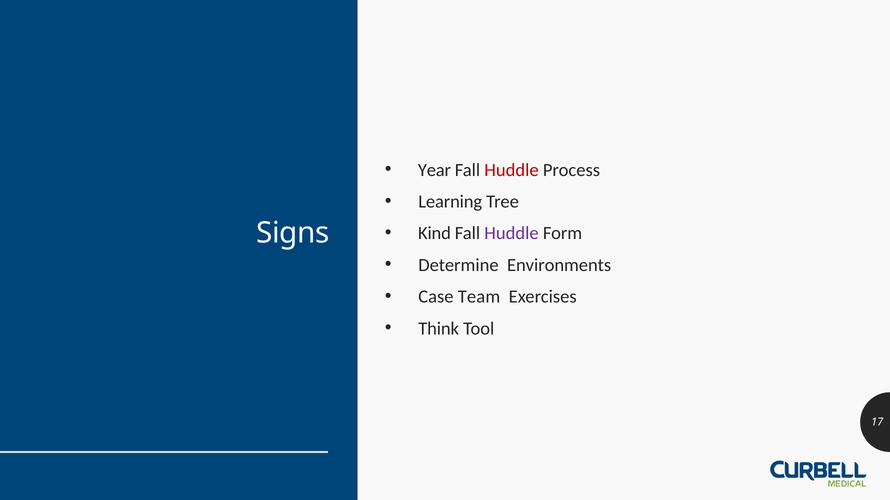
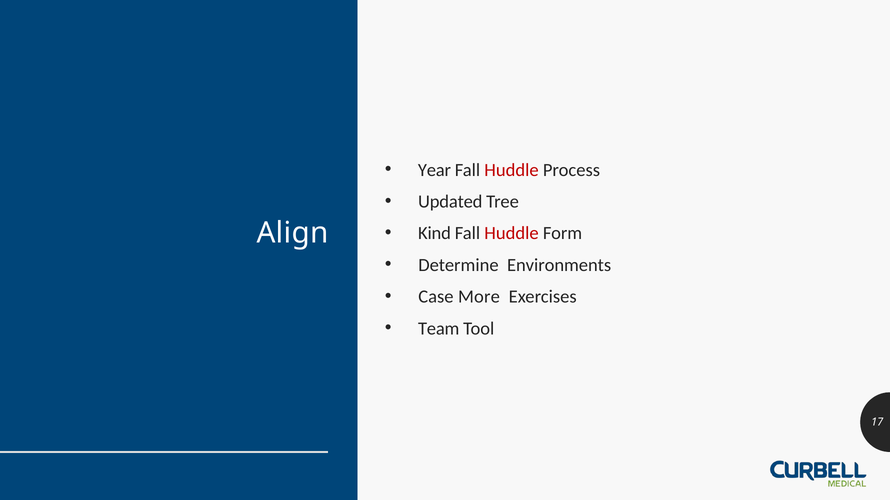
Learning: Learning -> Updated
Huddle at (511, 234) colour: purple -> red
Signs: Signs -> Align
Team: Team -> More
Think: Think -> Team
